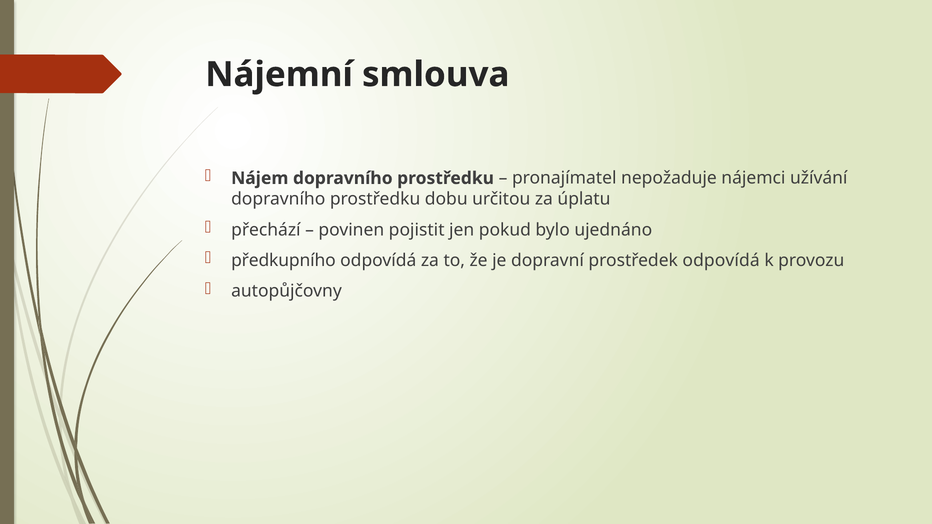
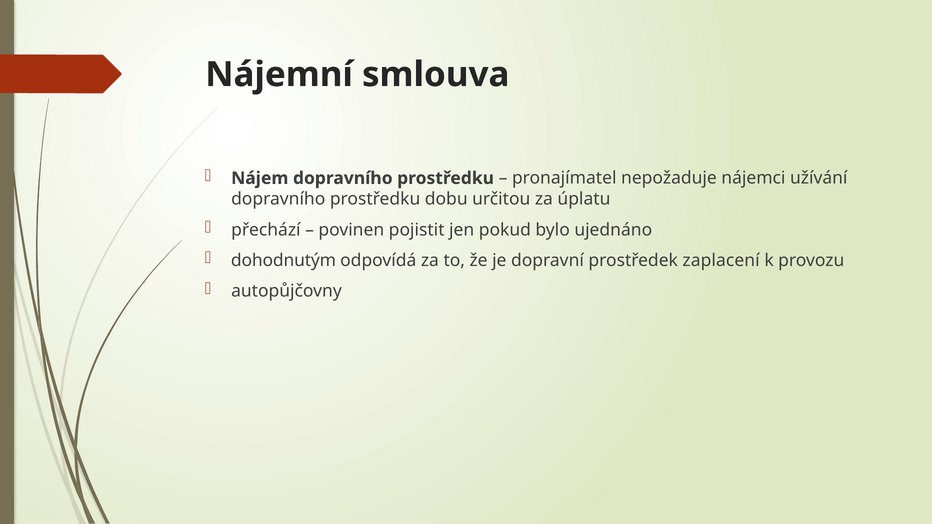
předkupního: předkupního -> dohodnutým
prostředek odpovídá: odpovídá -> zaplacení
